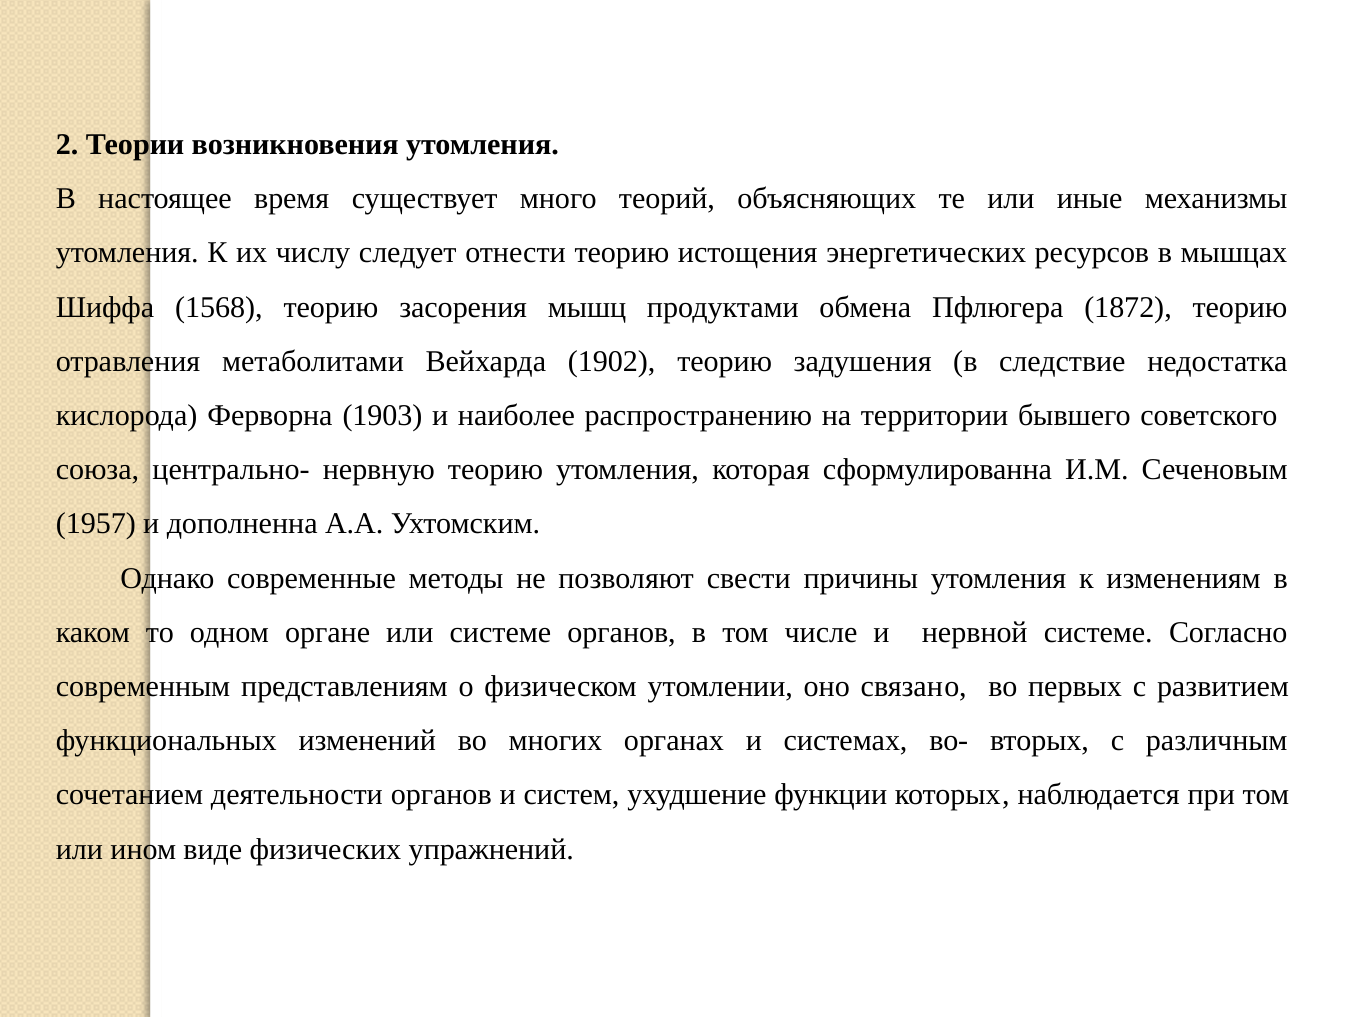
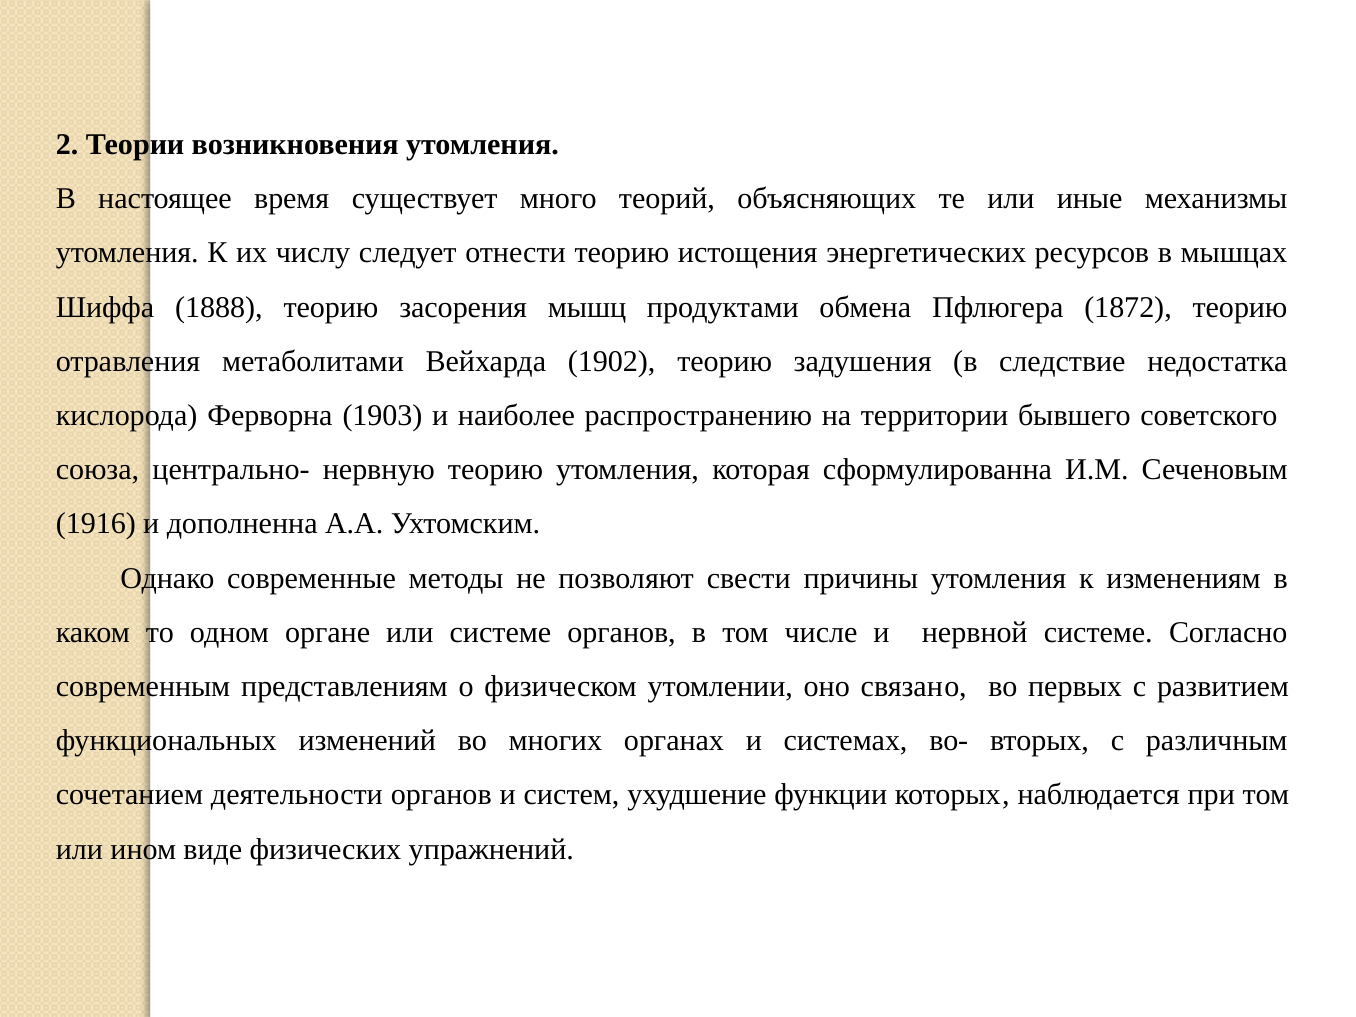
1568: 1568 -> 1888
1957: 1957 -> 1916
